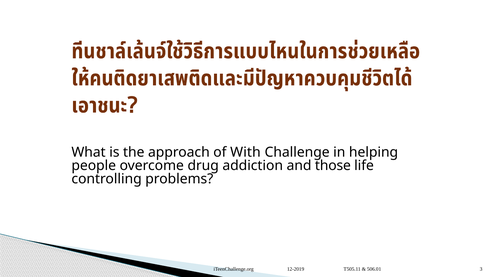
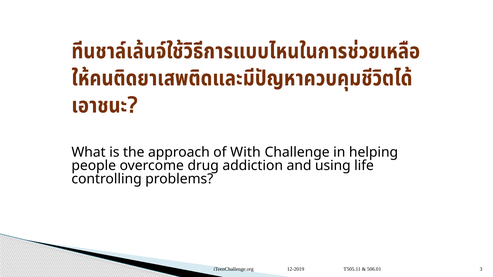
those: those -> using
